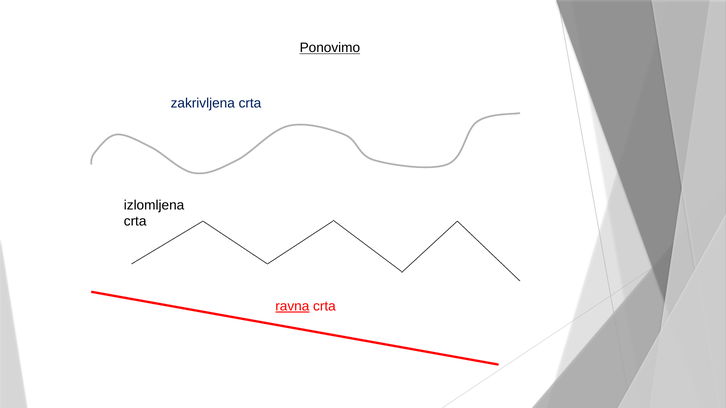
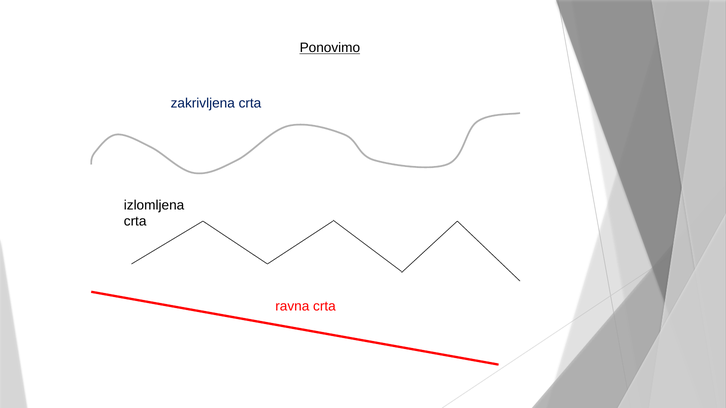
ravna underline: present -> none
